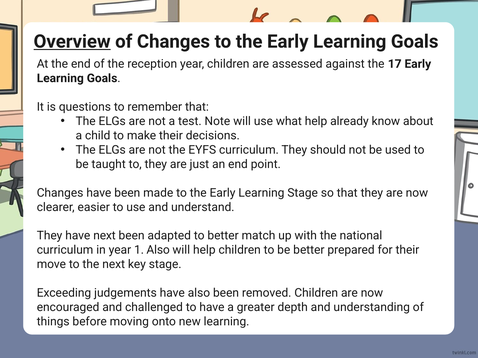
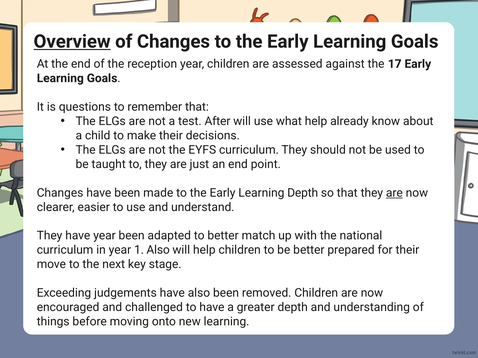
Note: Note -> After
Learning Stage: Stage -> Depth
are at (394, 193) underline: none -> present
have next: next -> year
